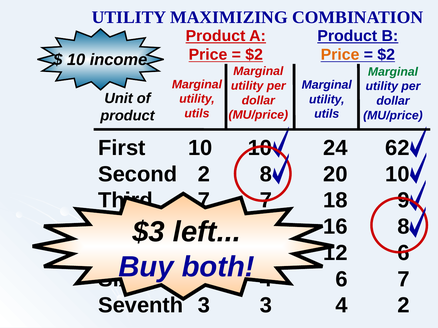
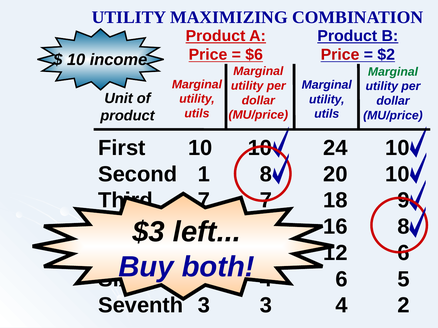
$2 at (254, 55): $2 -> $6
Price at (340, 55) colour: orange -> red
24 62: 62 -> 10
Second 2: 2 -> 1
6 7: 7 -> 5
